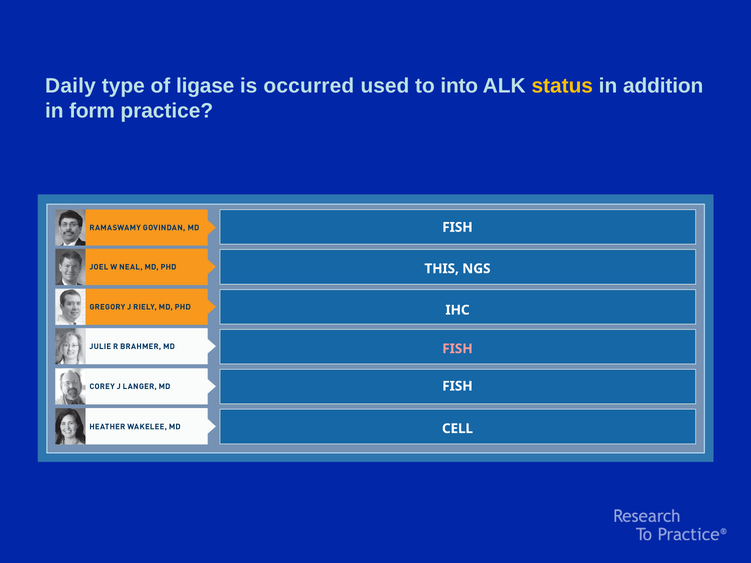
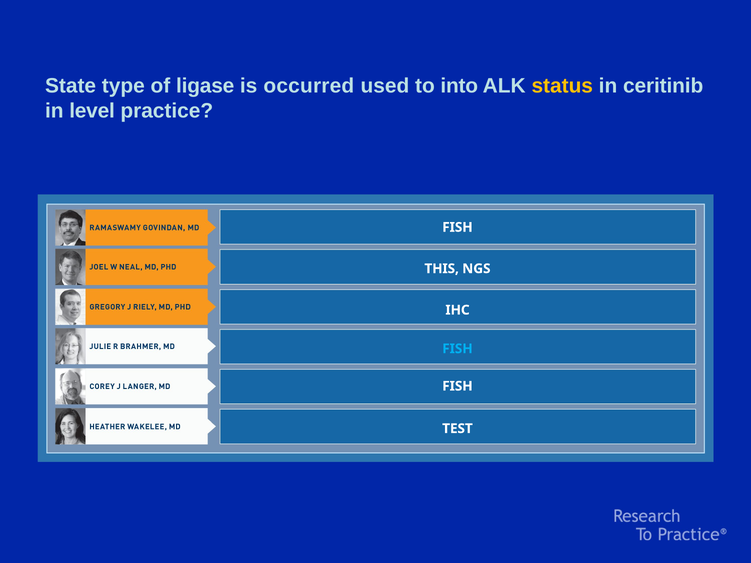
Daily: Daily -> State
addition: addition -> ceritinib
form: form -> level
FISH at (457, 349) colour: pink -> light blue
CELL: CELL -> TEST
